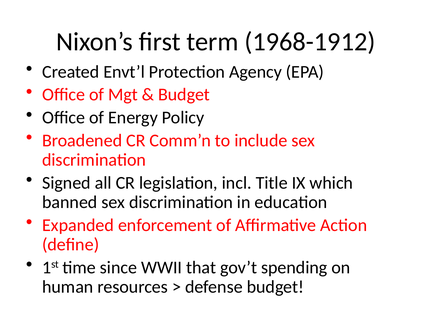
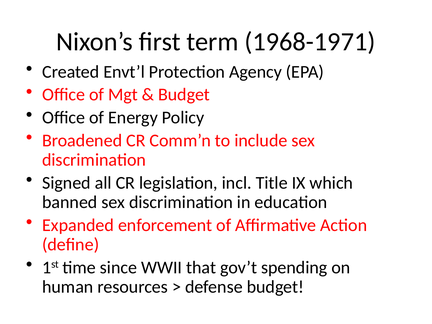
1968-1912: 1968-1912 -> 1968-1971
